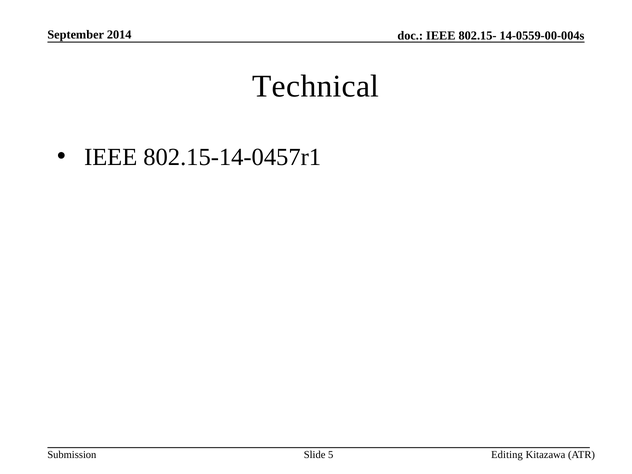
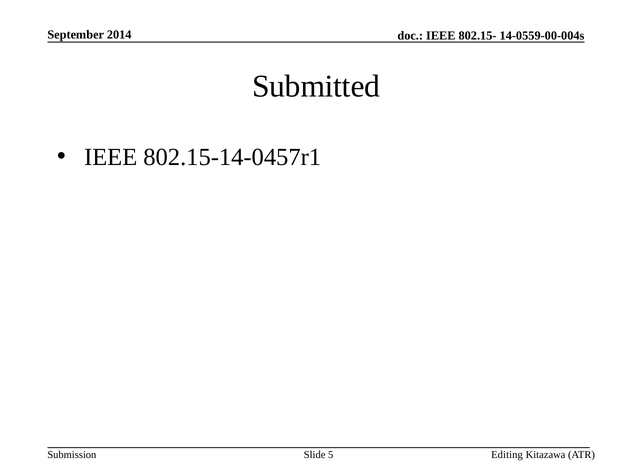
Technical: Technical -> Submitted
